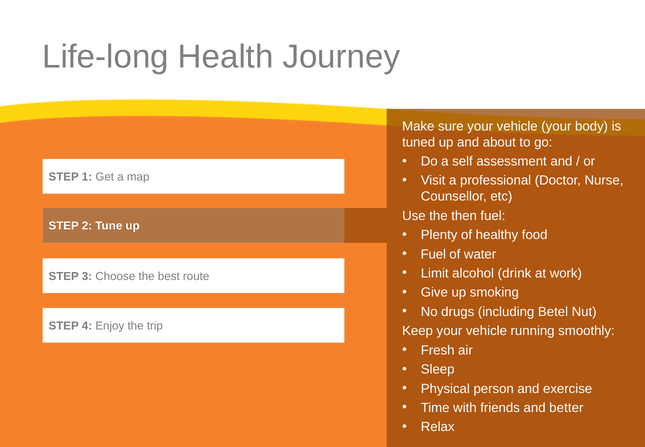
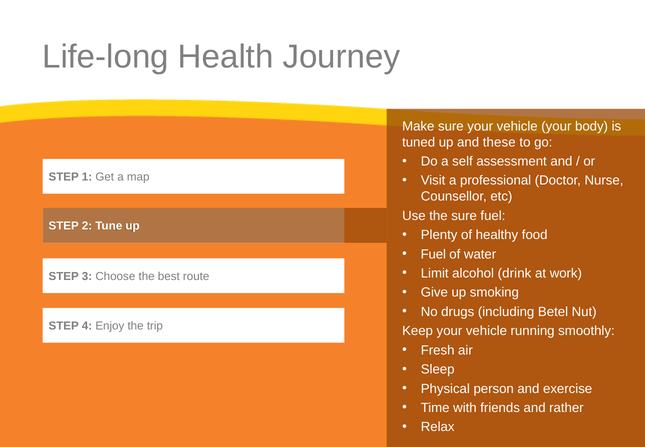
about: about -> these
the then: then -> sure
better: better -> rather
